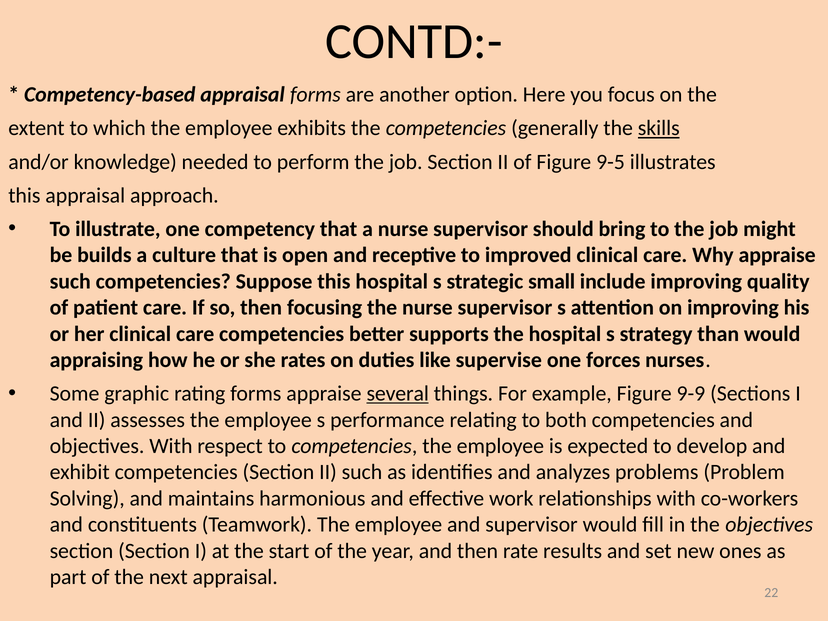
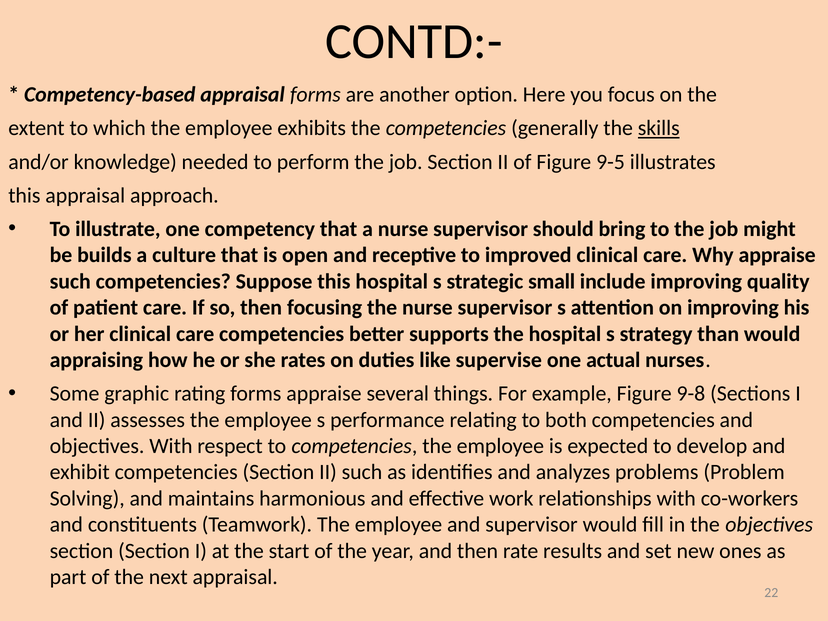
forces: forces -> actual
several underline: present -> none
9-9: 9-9 -> 9-8
